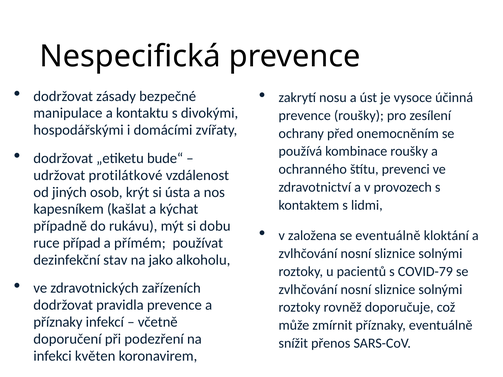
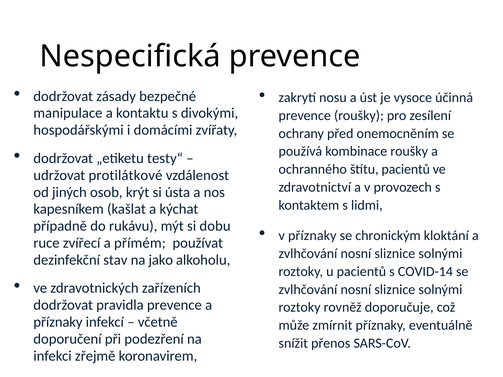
bude“: bude“ -> testy“
štítu prevenci: prevenci -> pacientů
v založena: založena -> příznaky
se eventuálně: eventuálně -> chronickým
případ: případ -> zvířecí
COVID-79: COVID-79 -> COVID-14
květen: květen -> zřejmě
